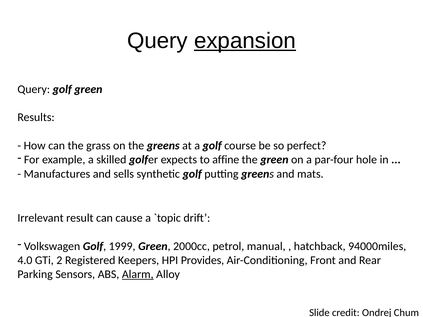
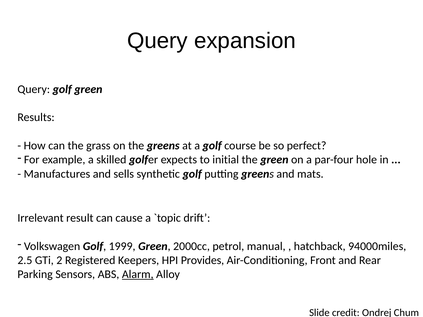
expansion underline: present -> none
affine: affine -> initial
4.0: 4.0 -> 2.5
